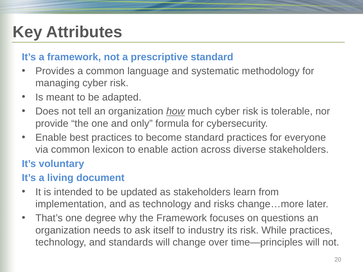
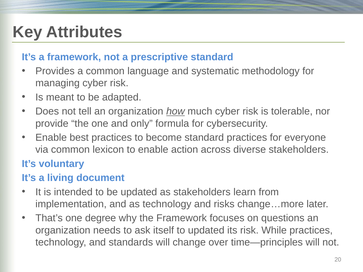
to industry: industry -> updated
